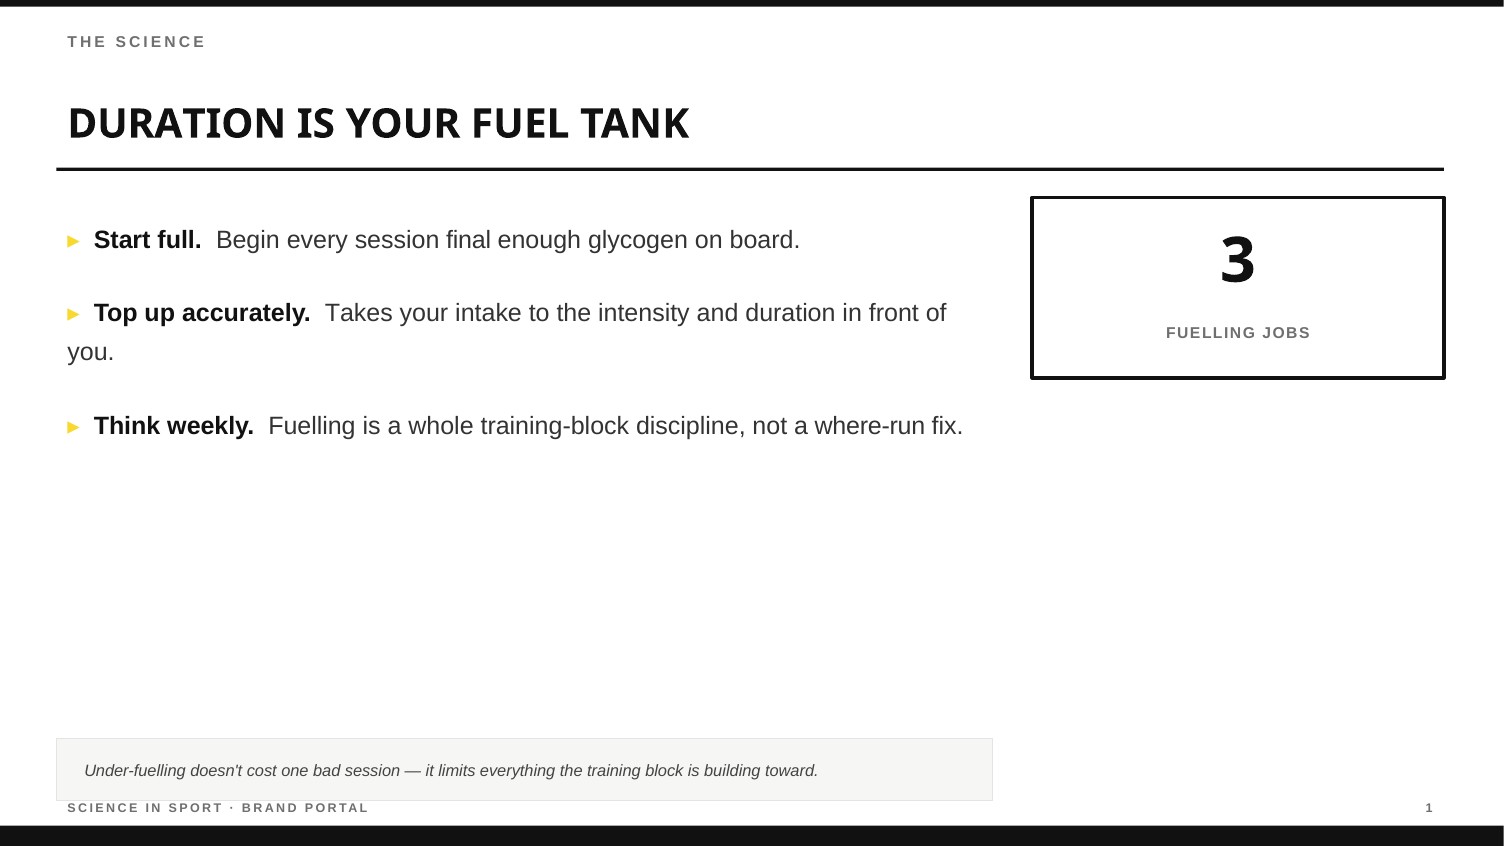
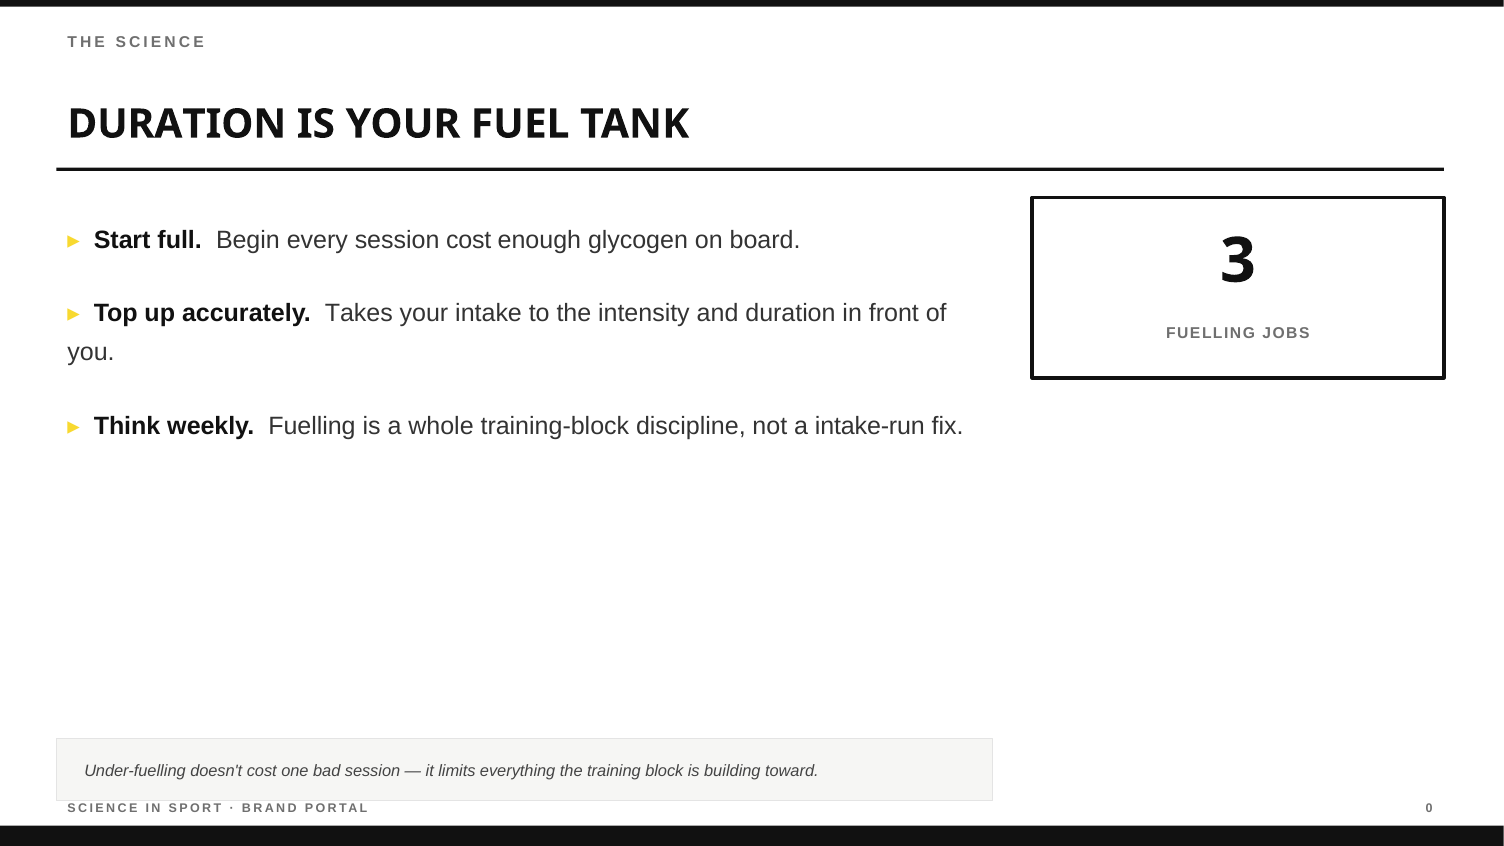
session final: final -> cost
where-run: where-run -> intake-run
1: 1 -> 0
